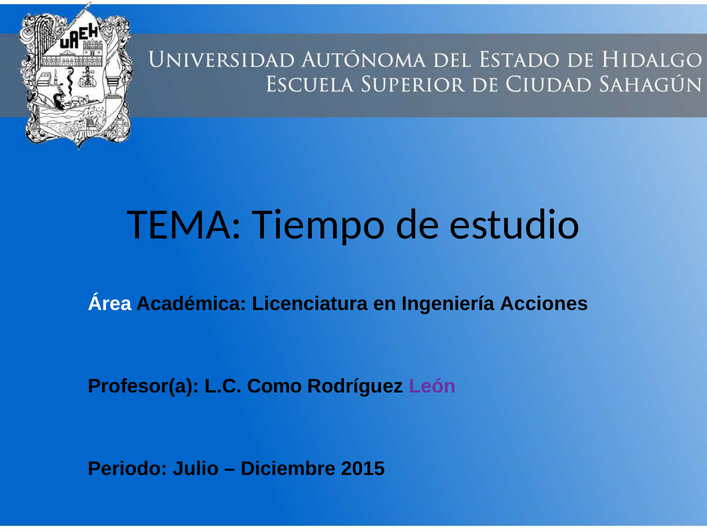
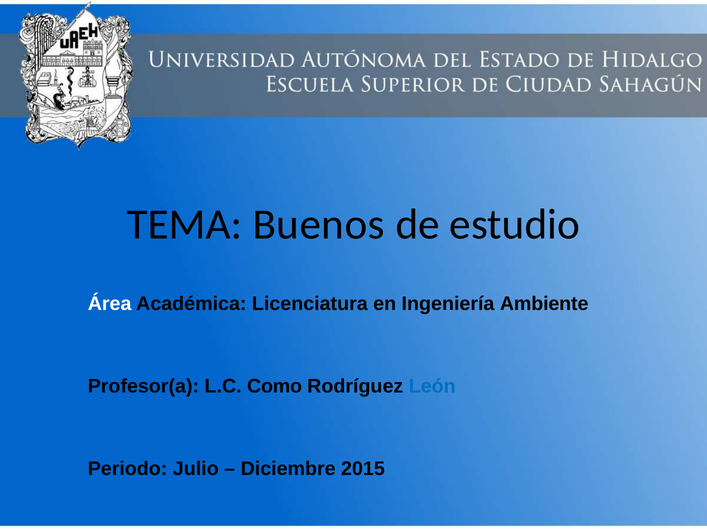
Tiempo: Tiempo -> Buenos
Acciones: Acciones -> Ambiente
León colour: purple -> blue
